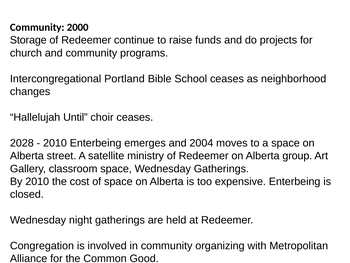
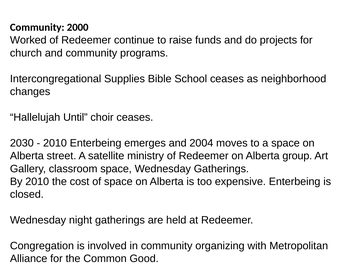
Storage: Storage -> Worked
Portland: Portland -> Supplies
2028: 2028 -> 2030
